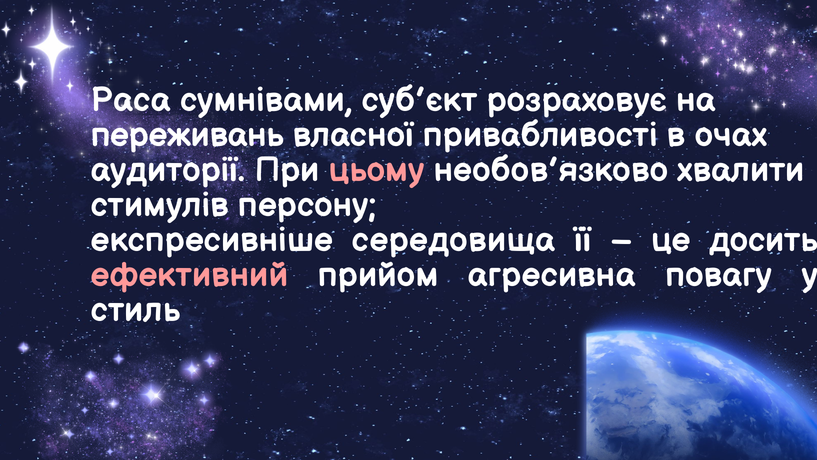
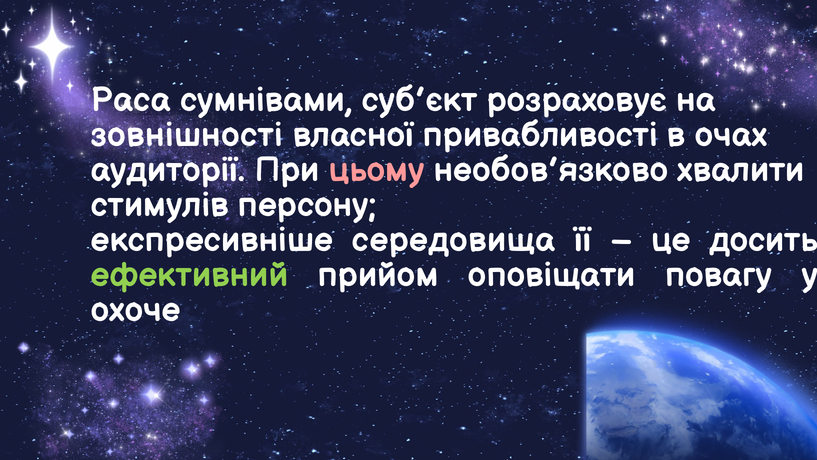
переживань: переживань -> зовнішності
ефективний colour: pink -> light green
агресивна: агресивна -> оповіщати
стиль: стиль -> охоче
